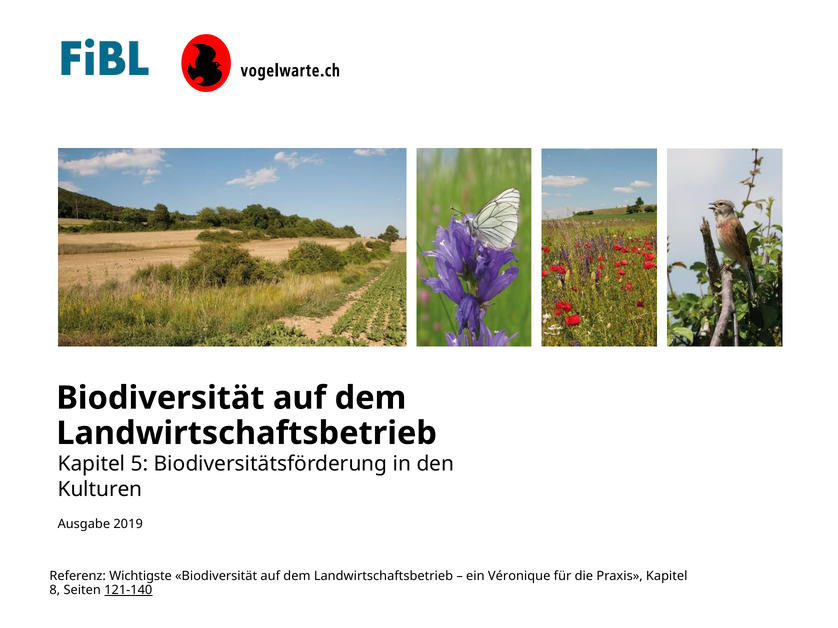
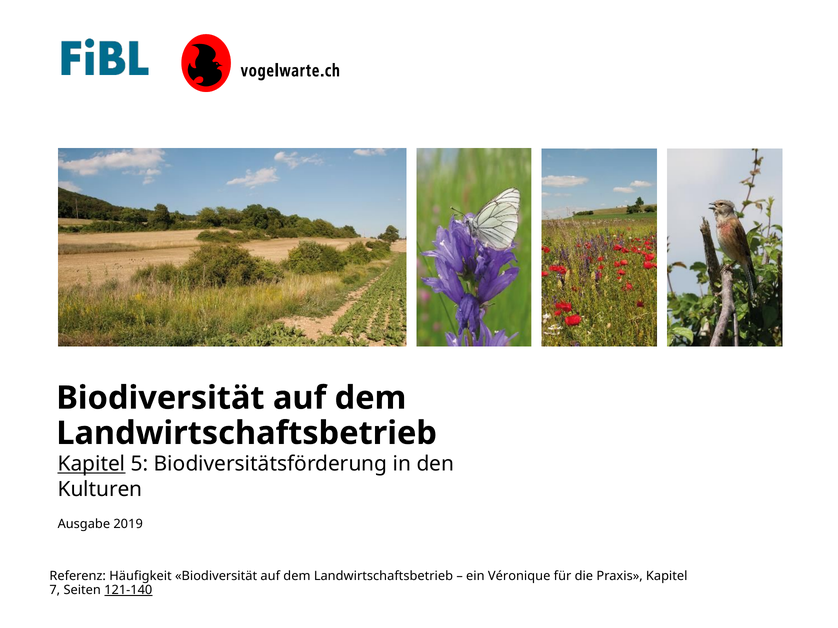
Kapitel at (92, 464) underline: none -> present
Wichtigste: Wichtigste -> Häufigkeit
8: 8 -> 7
